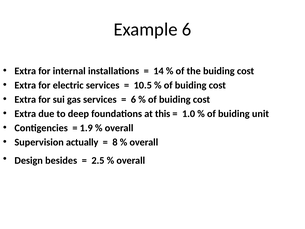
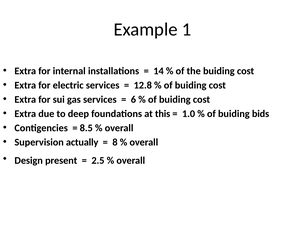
Example 6: 6 -> 1
10.5: 10.5 -> 12.8
unit: unit -> bids
1.9: 1.9 -> 8.5
besides: besides -> present
